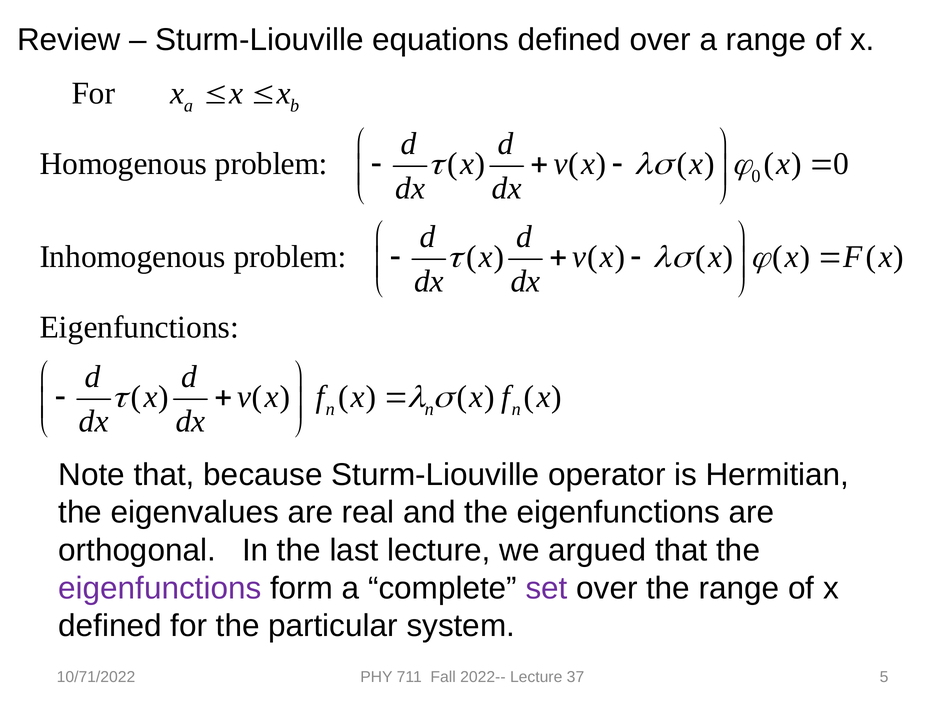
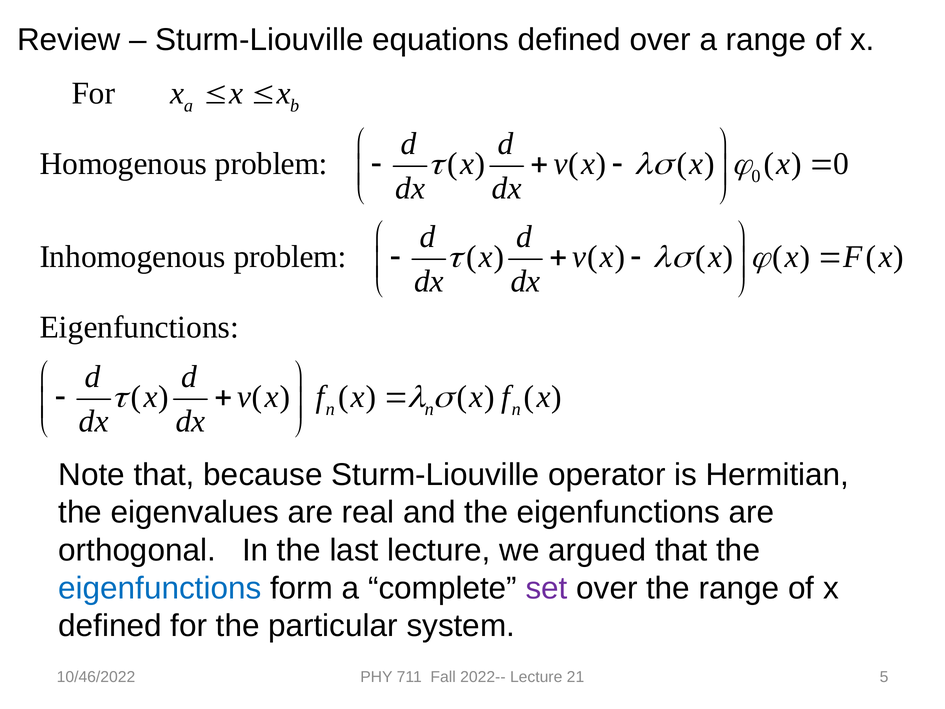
eigenfunctions at (160, 588) colour: purple -> blue
10/71/2022: 10/71/2022 -> 10/46/2022
37: 37 -> 21
